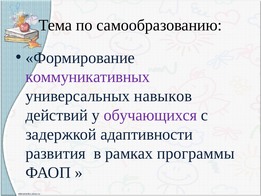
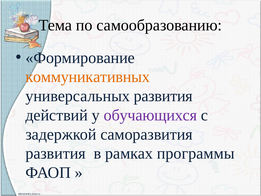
коммуникативных colour: purple -> orange
универсальных навыков: навыков -> развития
адаптивности: адаптивности -> саморазвития
